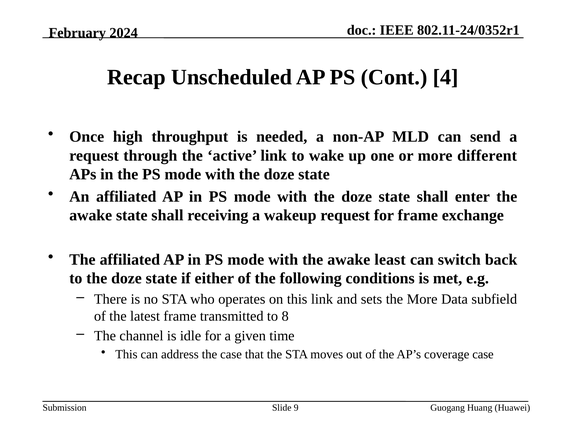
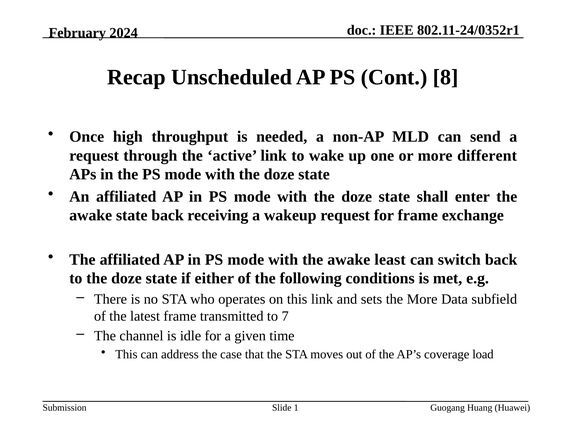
4: 4 -> 8
awake state shall: shall -> back
8: 8 -> 7
coverage case: case -> load
9: 9 -> 1
